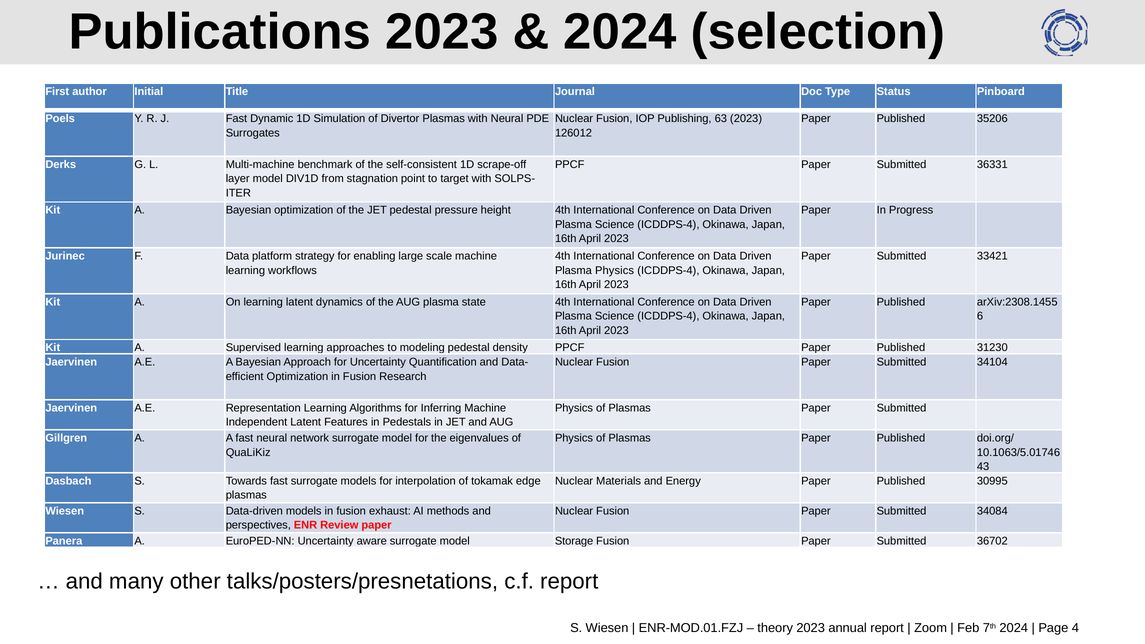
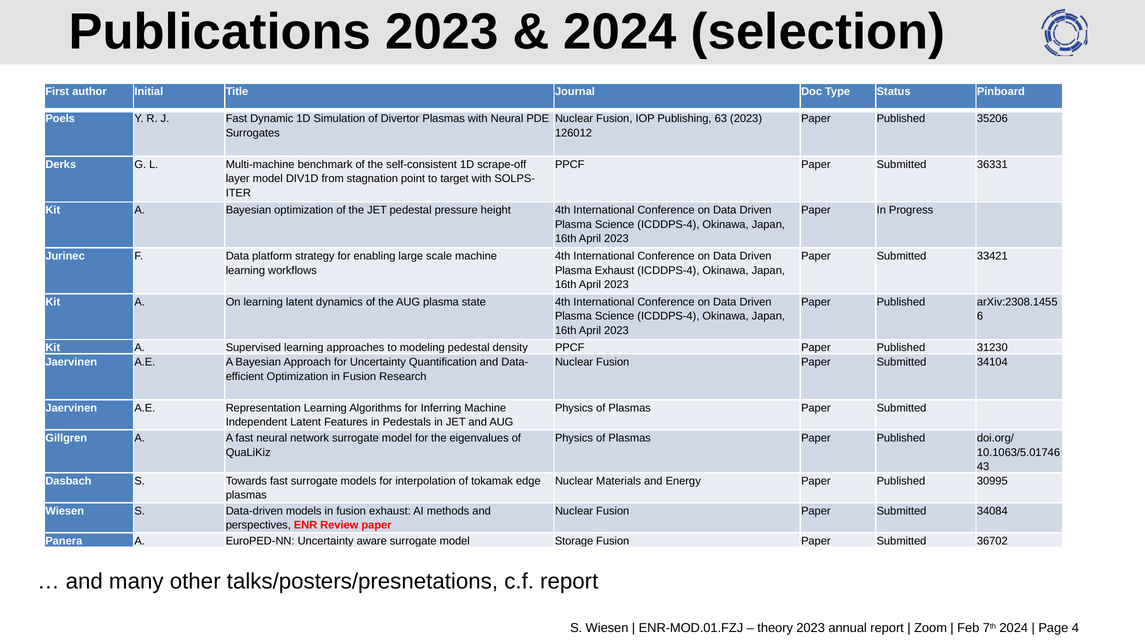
Plasma Physics: Physics -> Exhaust
